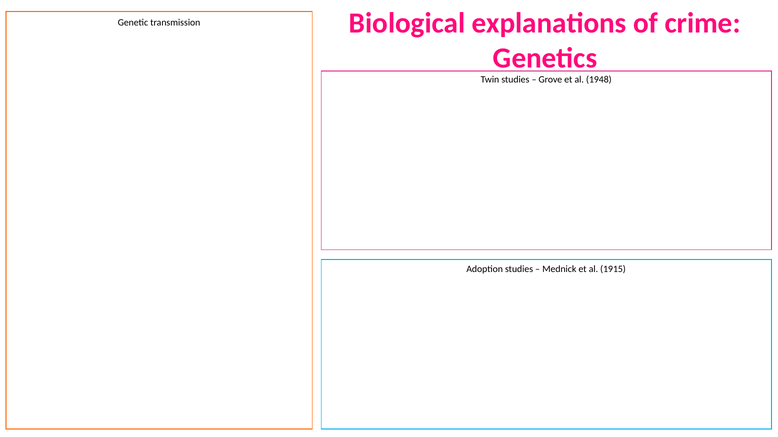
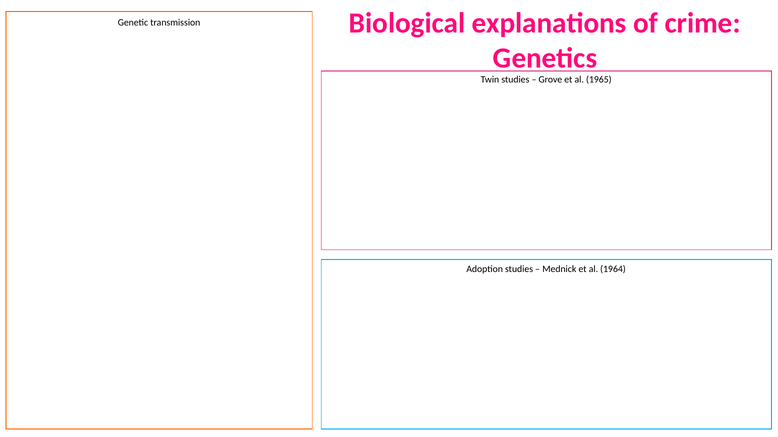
1948: 1948 -> 1965
1915: 1915 -> 1964
